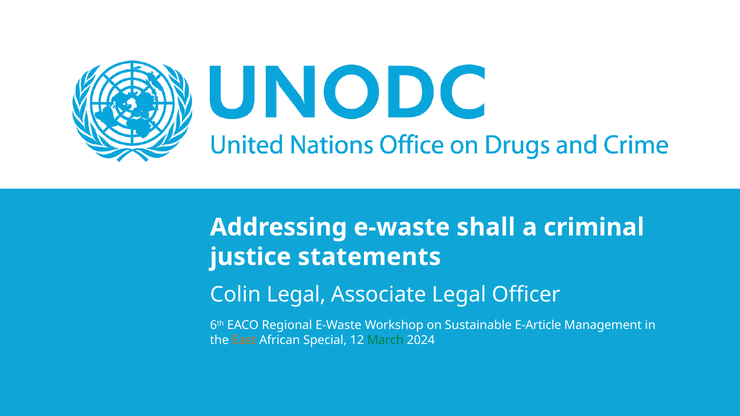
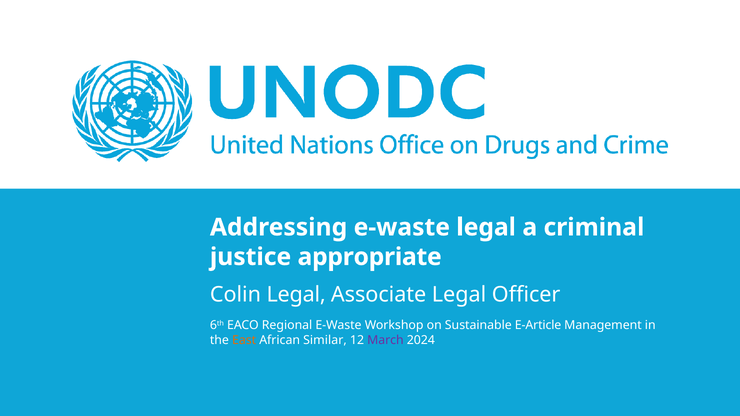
e-waste shall: shall -> legal
statements: statements -> appropriate
Special: Special -> Similar
March colour: green -> purple
